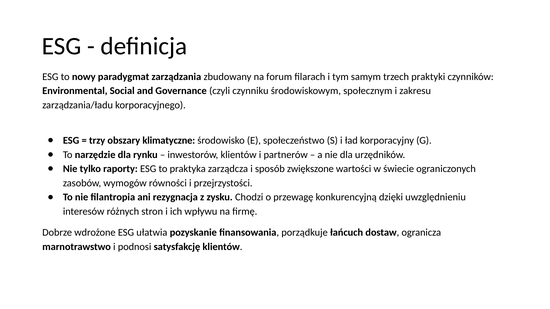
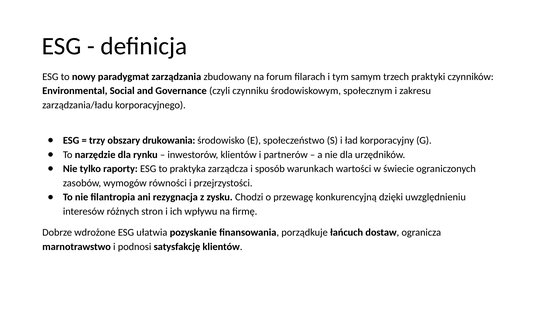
klimatyczne: klimatyczne -> drukowania
zwiększone: zwiększone -> warunkach
